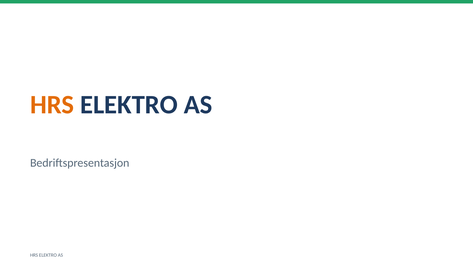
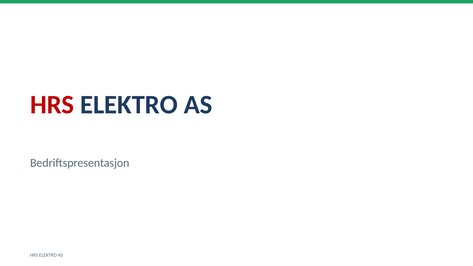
HRS at (52, 105) colour: orange -> red
